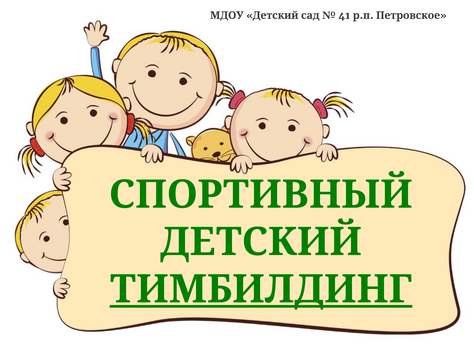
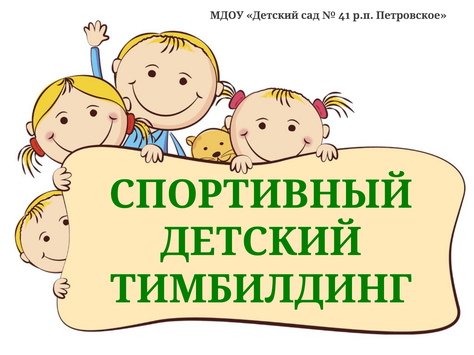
ТИМБИЛДИНГ underline: present -> none
